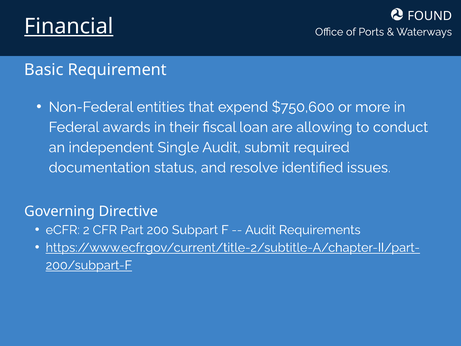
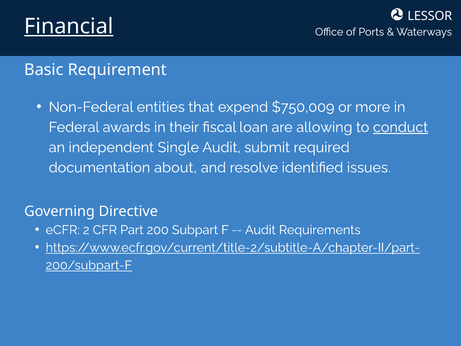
FOUND: FOUND -> LESSOR
$750,600: $750,600 -> $750,009
conduct underline: none -> present
status: status -> about
